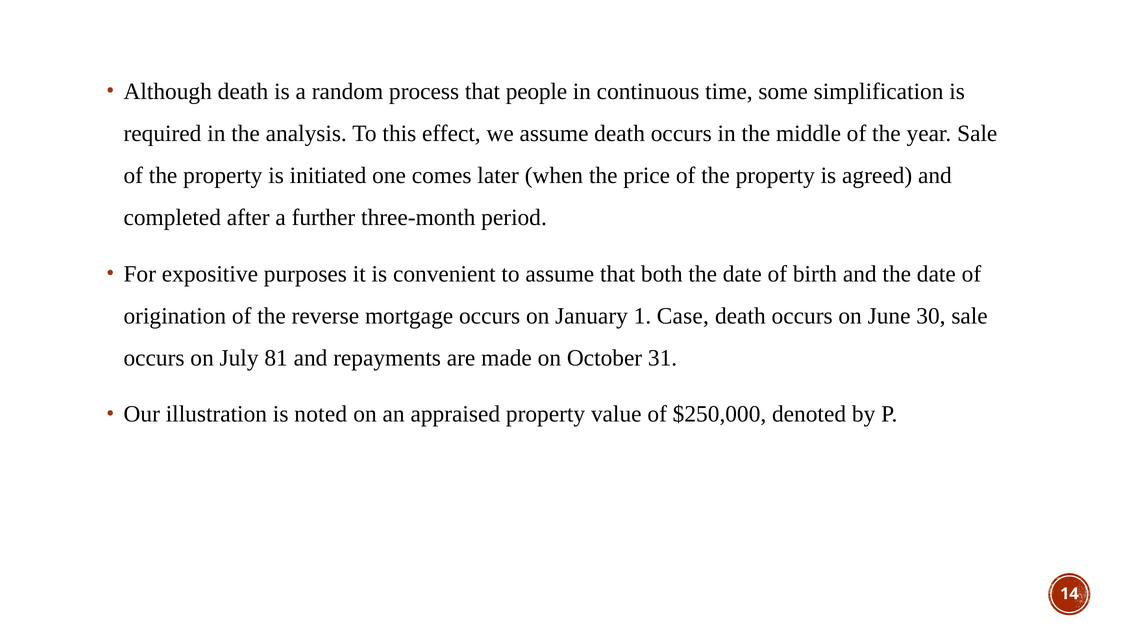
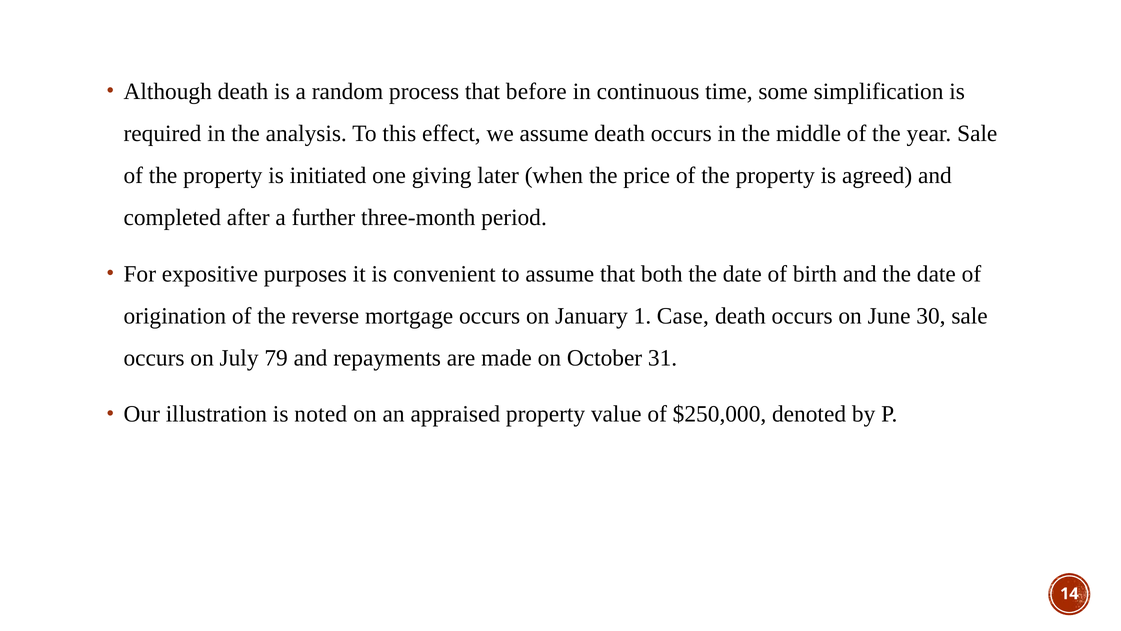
people: people -> before
comes: comes -> giving
81: 81 -> 79
